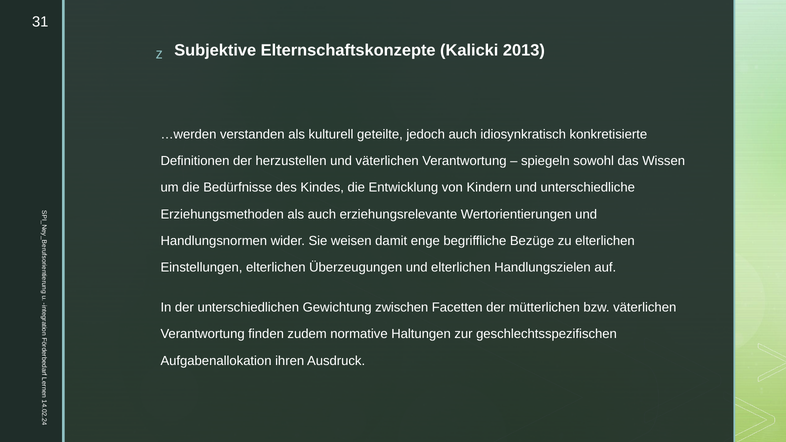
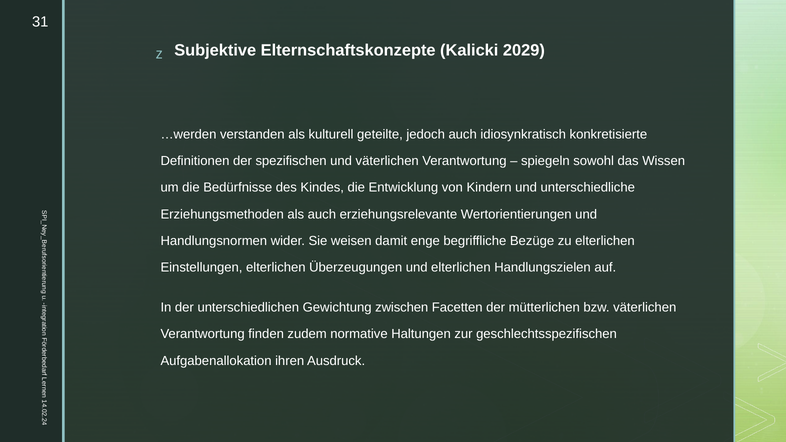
2013: 2013 -> 2029
herzustellen: herzustellen -> spezifischen
